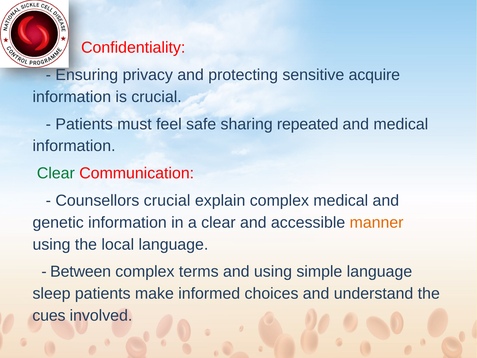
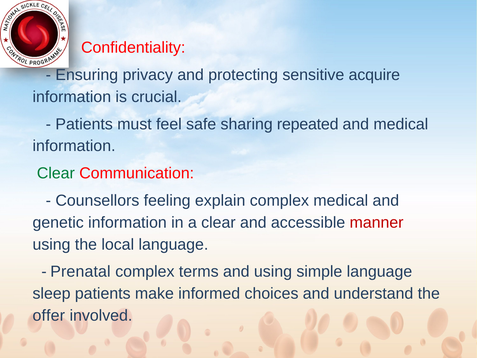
Counsellors crucial: crucial -> feeling
manner colour: orange -> red
Between: Between -> Prenatal
cues: cues -> offer
